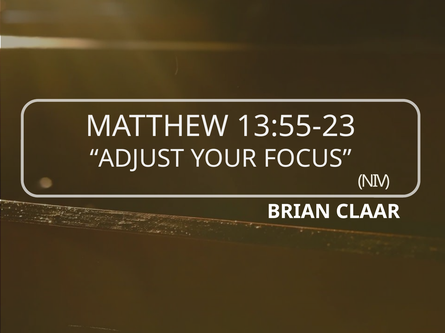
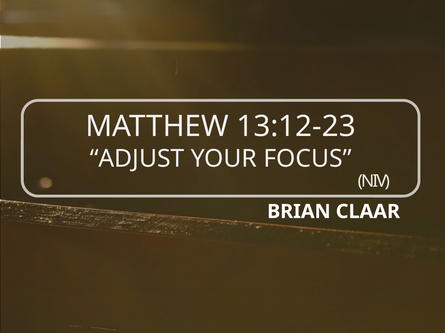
13:55-23: 13:55-23 -> 13:12-23
